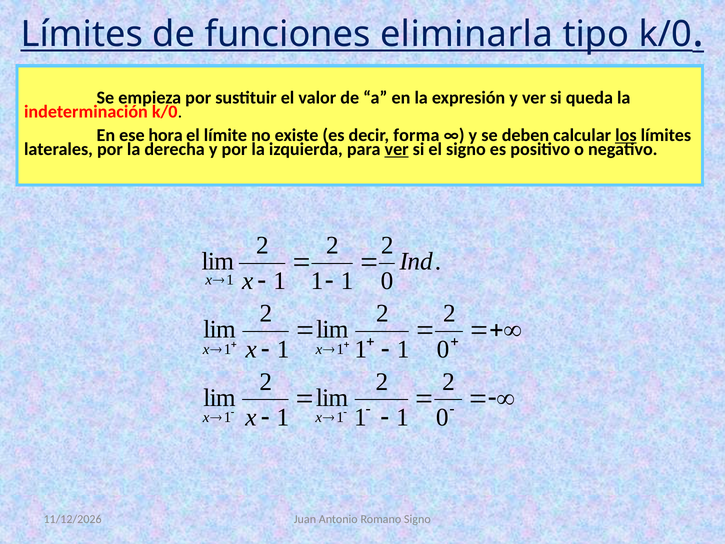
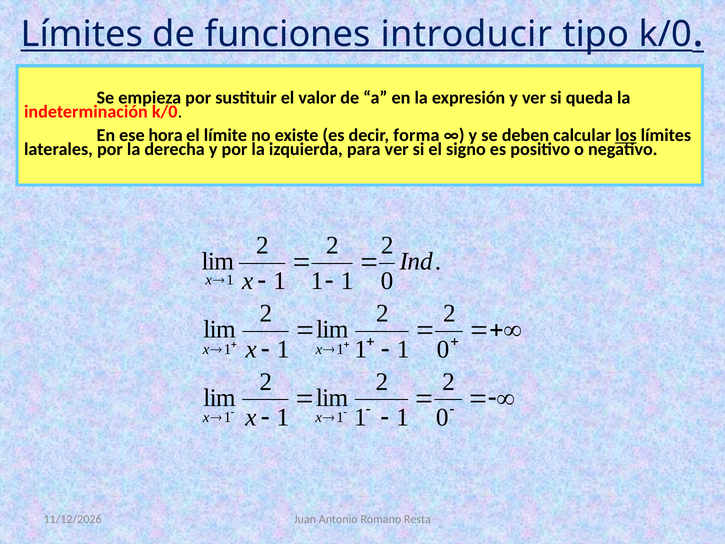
eliminarla: eliminarla -> introducir
ver at (397, 149) underline: present -> none
Romano Signo: Signo -> Resta
